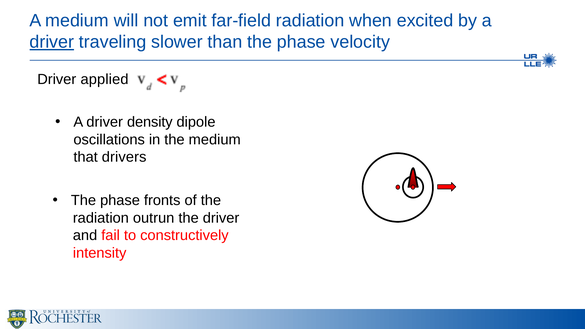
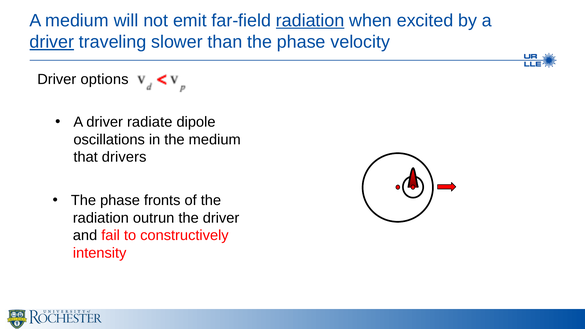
radiation at (310, 21) underline: none -> present
applied: applied -> options
density: density -> radiate
